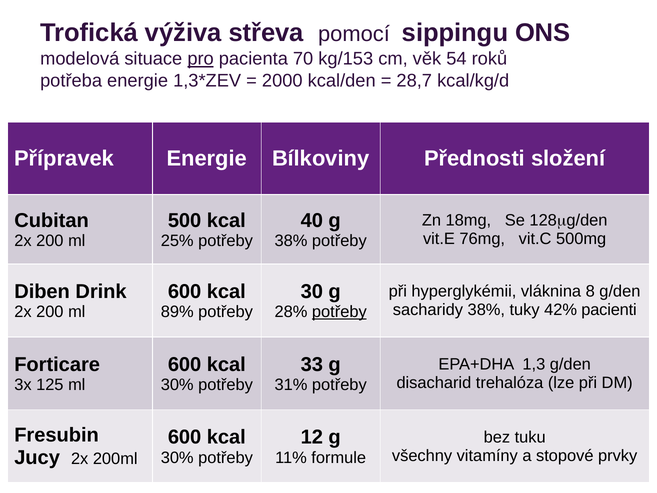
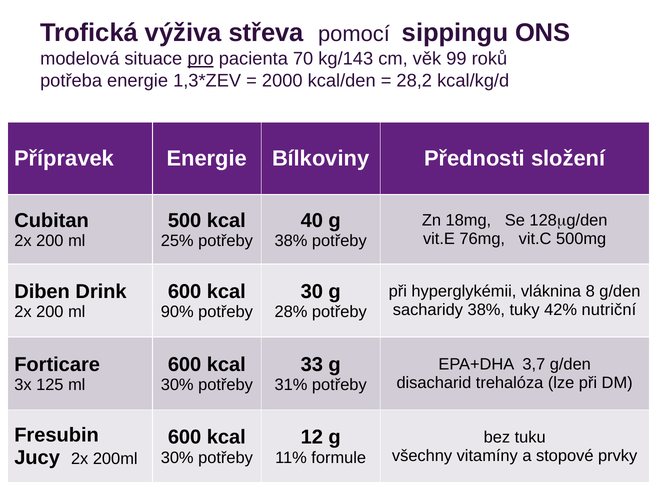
kg/153: kg/153 -> kg/143
54: 54 -> 99
28,7: 28,7 -> 28,2
pacienti: pacienti -> nutriční
89%: 89% -> 90%
potřeby at (339, 312) underline: present -> none
1,3: 1,3 -> 3,7
